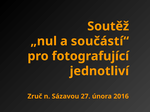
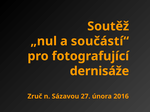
jednotliví: jednotliví -> dernisáže
